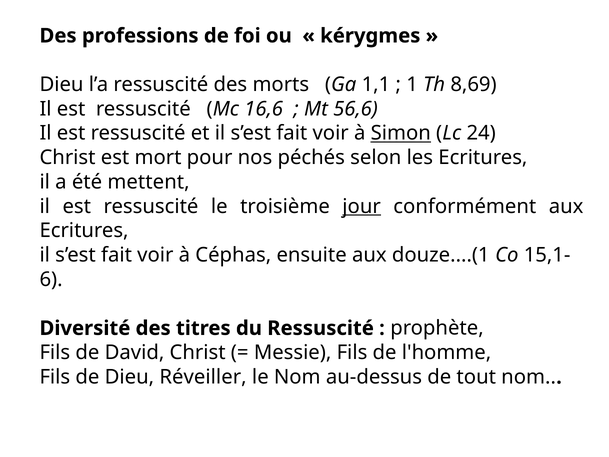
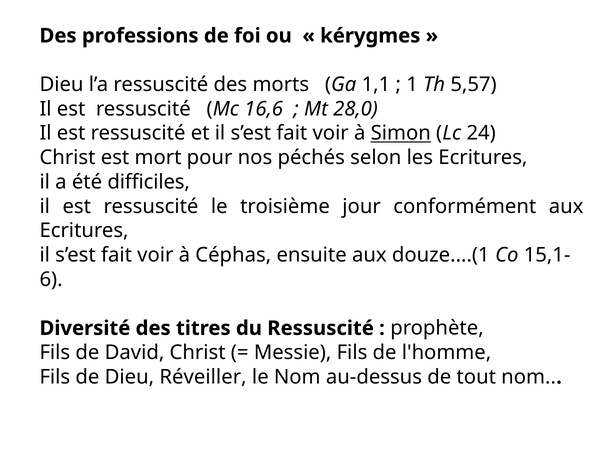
8,69: 8,69 -> 5,57
56,6: 56,6 -> 28,0
mettent: mettent -> difficiles
jour underline: present -> none
